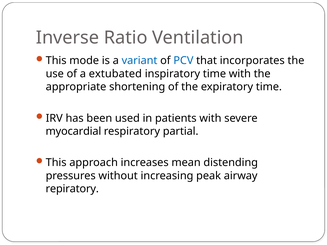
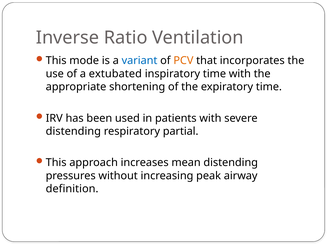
PCV colour: blue -> orange
myocardial at (73, 131): myocardial -> distending
repiratory: repiratory -> definition
